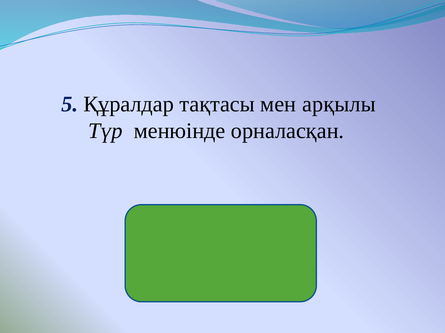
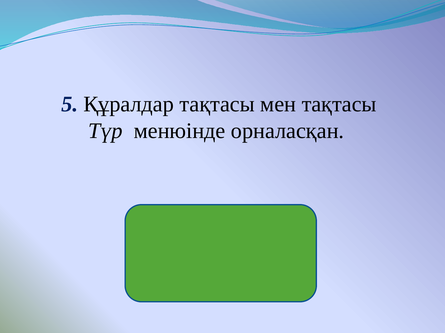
мен арқылы: арқылы -> тақтасы
